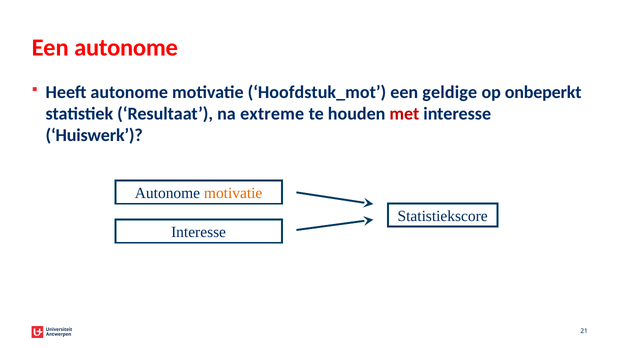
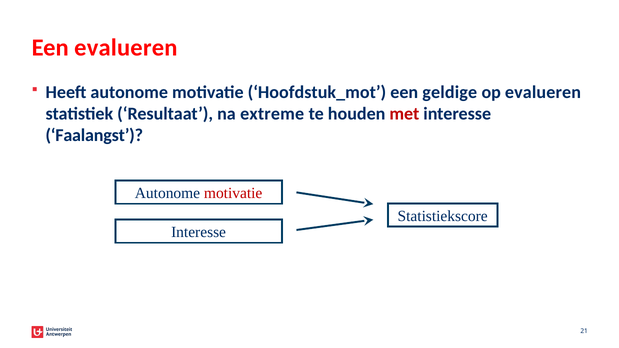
Een autonome: autonome -> evalueren
op onbeperkt: onbeperkt -> evalueren
Huiswerk: Huiswerk -> Faalangst
motivatie at (233, 193) colour: orange -> red
